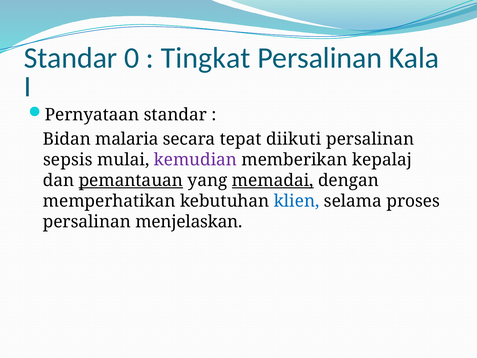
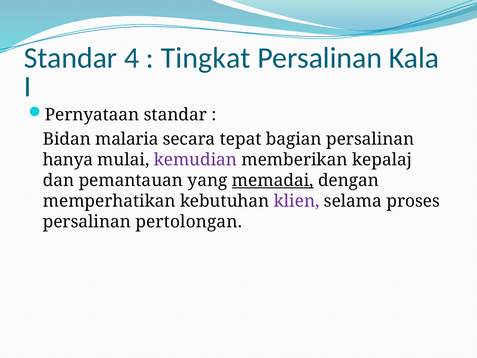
0: 0 -> 4
diikuti: diikuti -> bagian
sepsis: sepsis -> hanya
pemantauan underline: present -> none
klien colour: blue -> purple
menjelaskan: menjelaskan -> pertolongan
